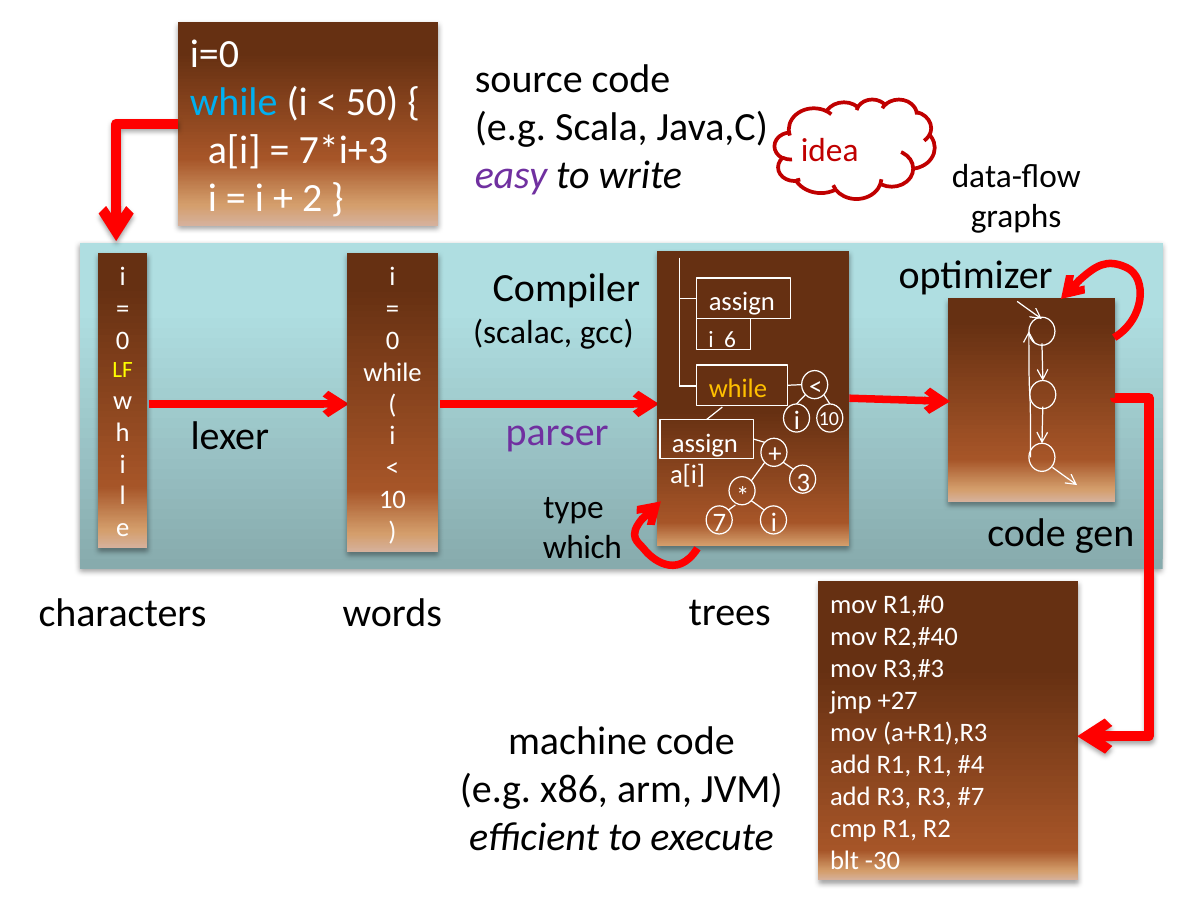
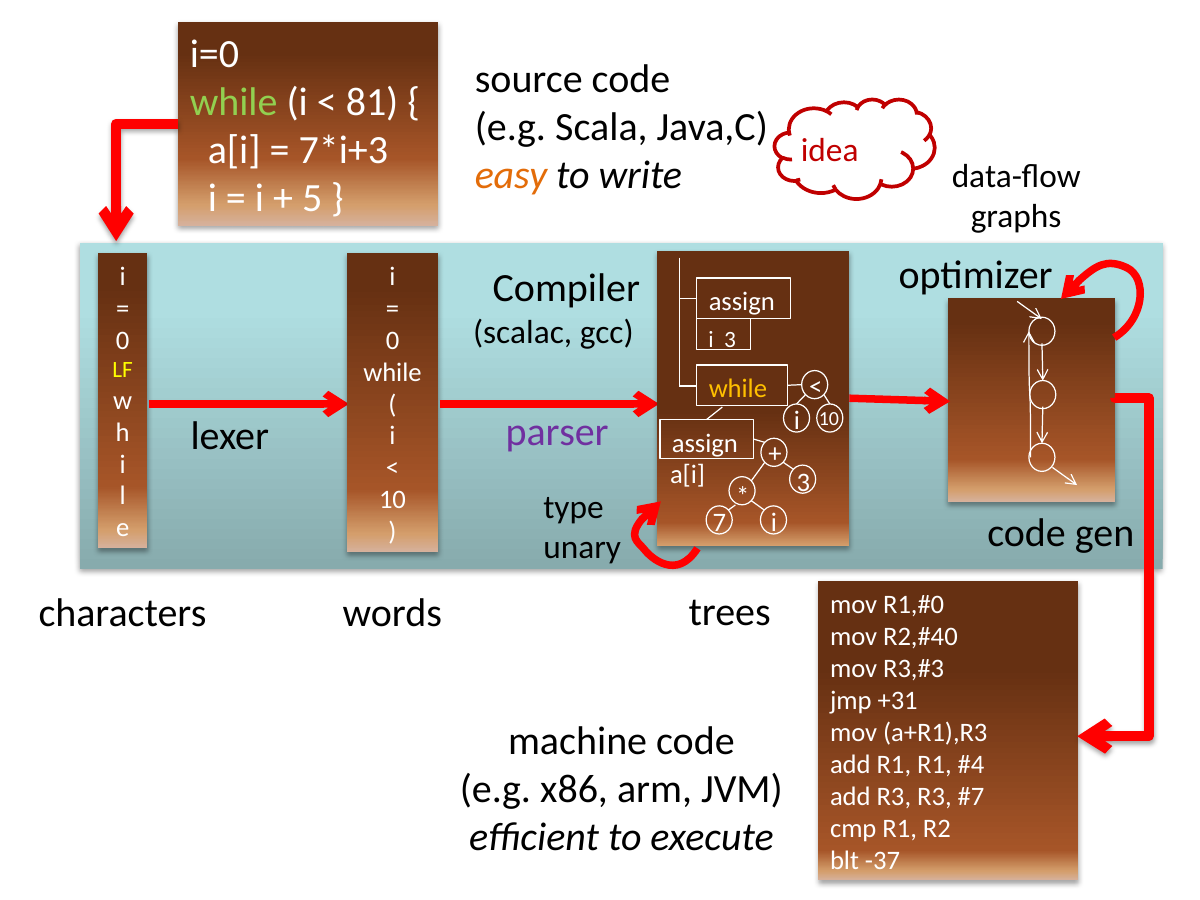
while at (234, 103) colour: light blue -> light green
50: 50 -> 81
easy colour: purple -> orange
2: 2 -> 5
i 6: 6 -> 3
which: which -> unary
+27: +27 -> +31
-30: -30 -> -37
